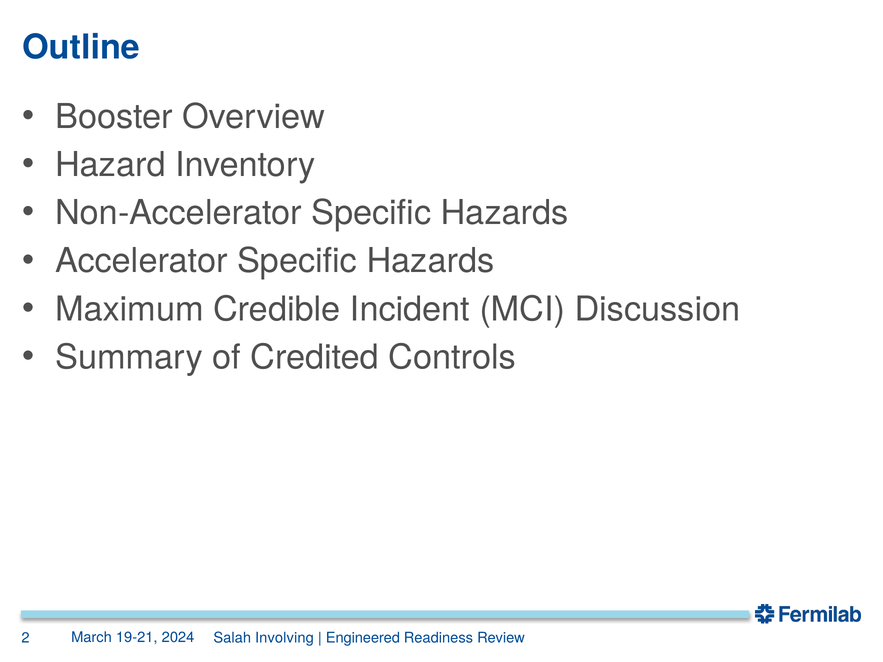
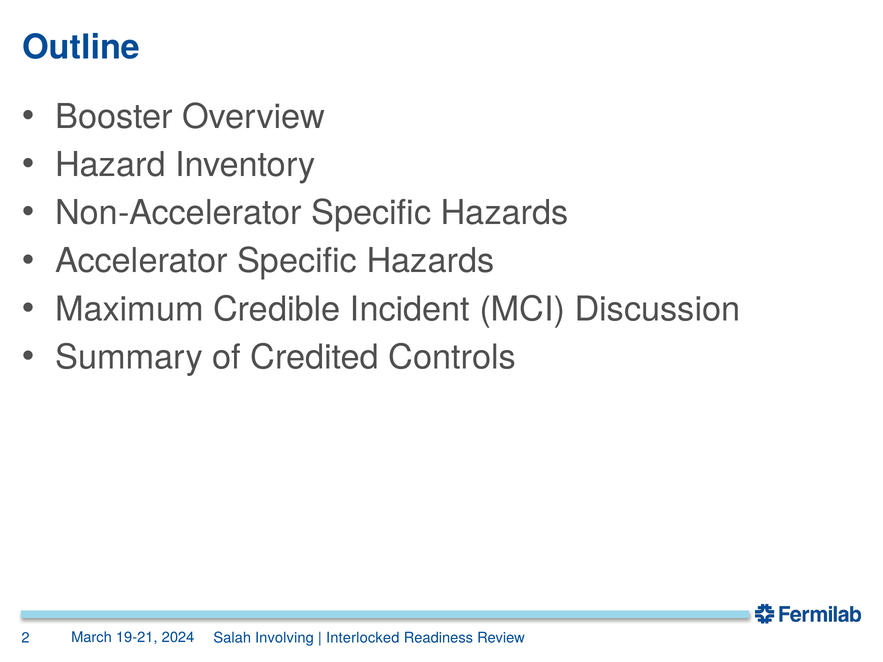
Engineered: Engineered -> Interlocked
